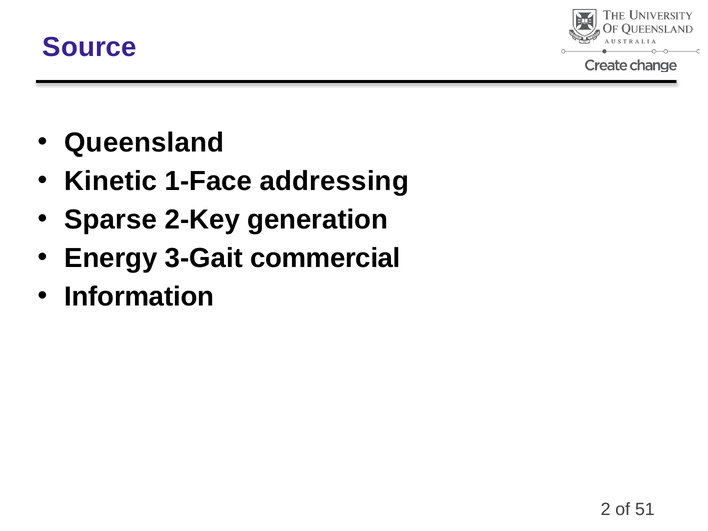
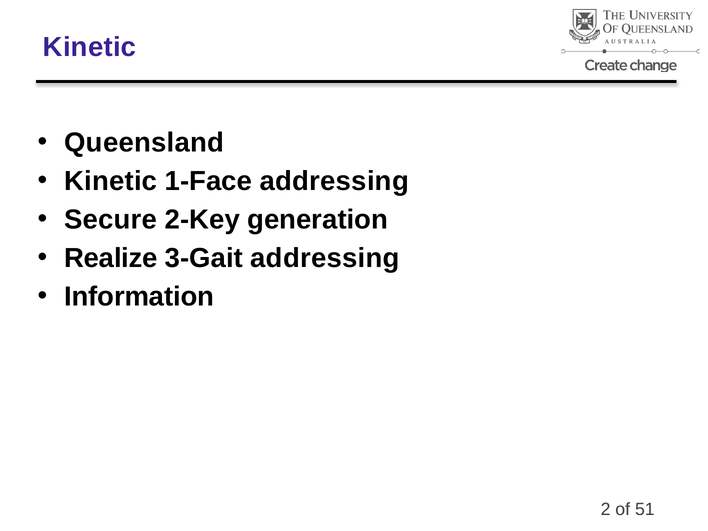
Source at (90, 47): Source -> Kinetic
Sparse: Sparse -> Secure
Energy: Energy -> Realize
3-Gait commercial: commercial -> addressing
